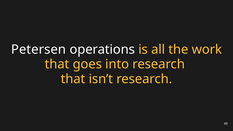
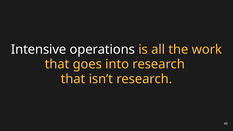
Petersen: Petersen -> Intensive
